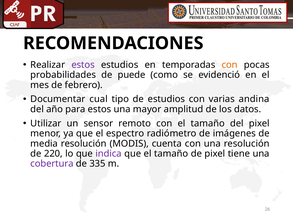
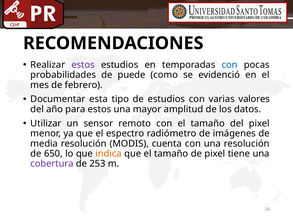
con at (230, 65) colour: orange -> blue
cual: cual -> esta
andina: andina -> valores
220: 220 -> 650
indica colour: purple -> orange
335: 335 -> 253
